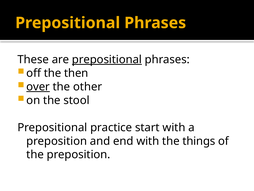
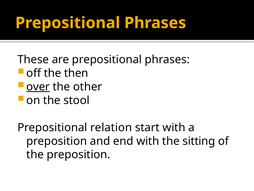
prepositional at (107, 59) underline: present -> none
practice: practice -> relation
things: things -> sitting
